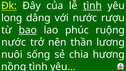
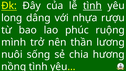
với nước: nước -> nhựa
bao underline: present -> none
nước at (14, 42): nước -> mình
